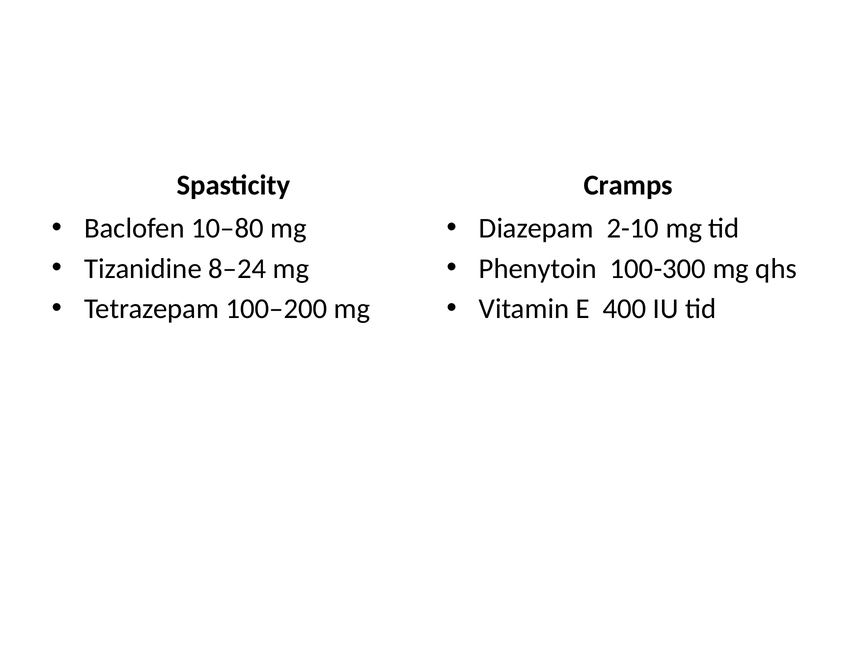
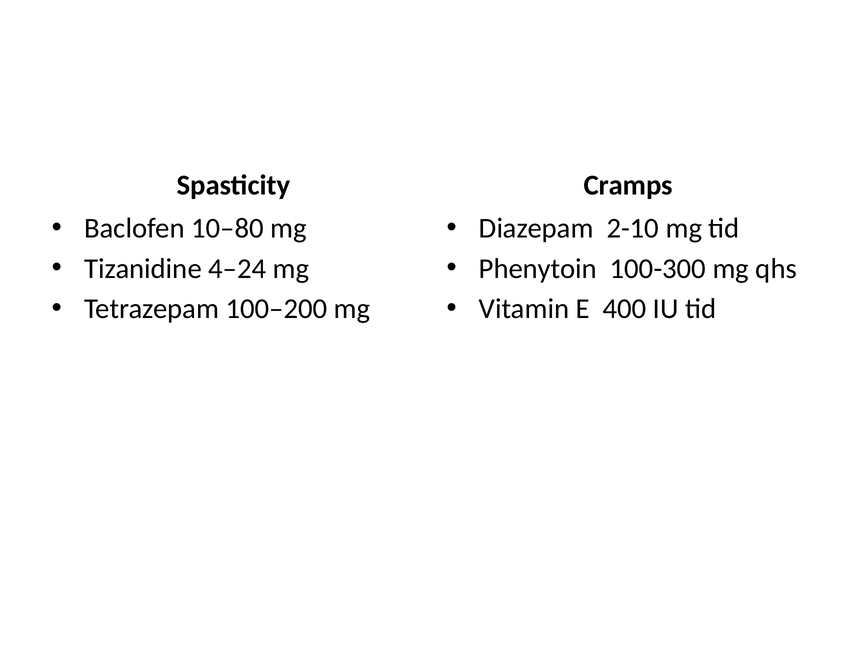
8–24: 8–24 -> 4–24
